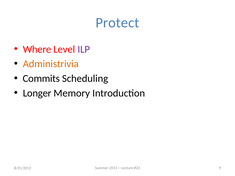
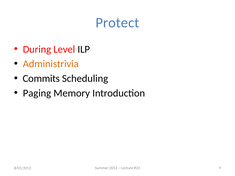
Where: Where -> During
ILP colour: purple -> black
Longer: Longer -> Paging
